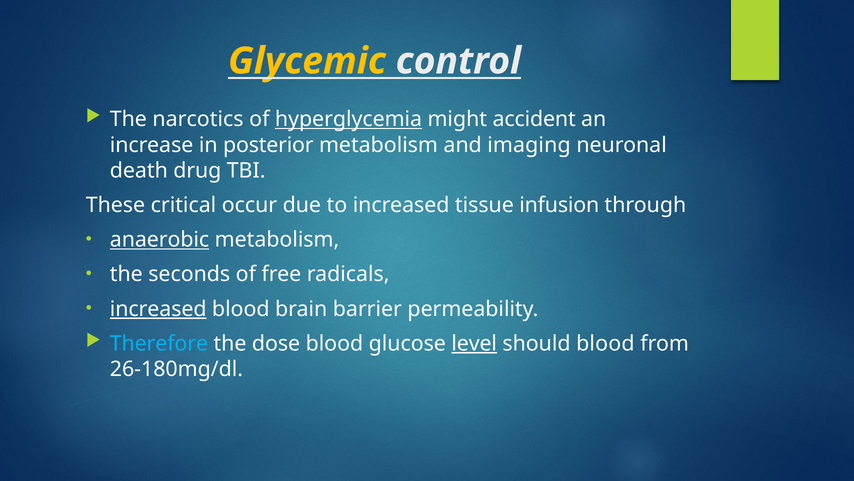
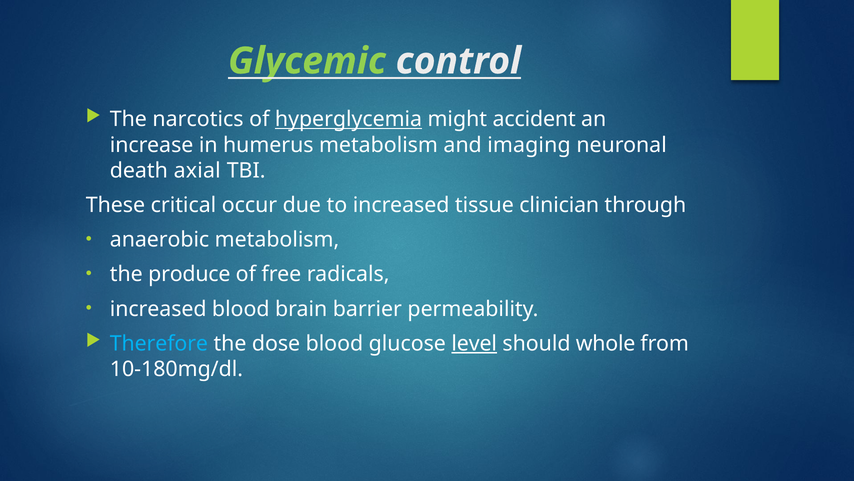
Glycemic colour: yellow -> light green
posterior: posterior -> humerus
drug: drug -> axial
infusion: infusion -> clinician
anaerobic underline: present -> none
seconds: seconds -> produce
increased at (158, 309) underline: present -> none
should blood: blood -> whole
26-180mg/dl: 26-180mg/dl -> 10-180mg/dl
